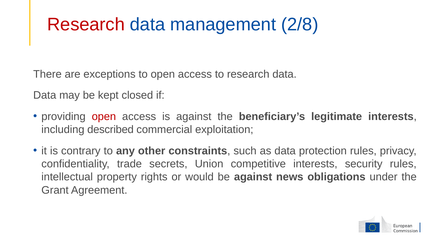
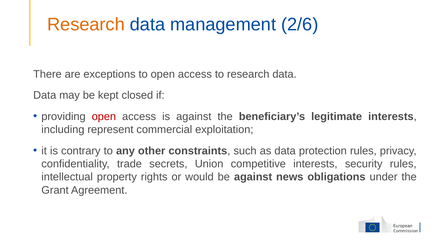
Research at (86, 25) colour: red -> orange
2/8: 2/8 -> 2/6
described: described -> represent
